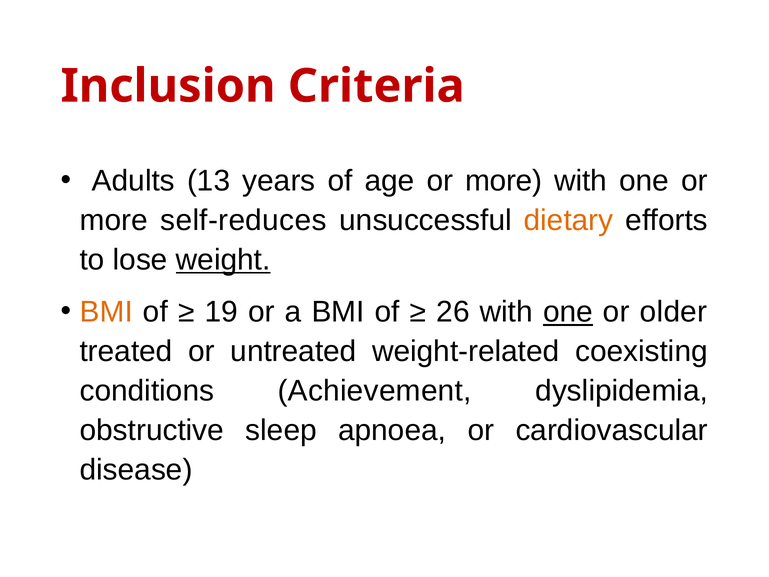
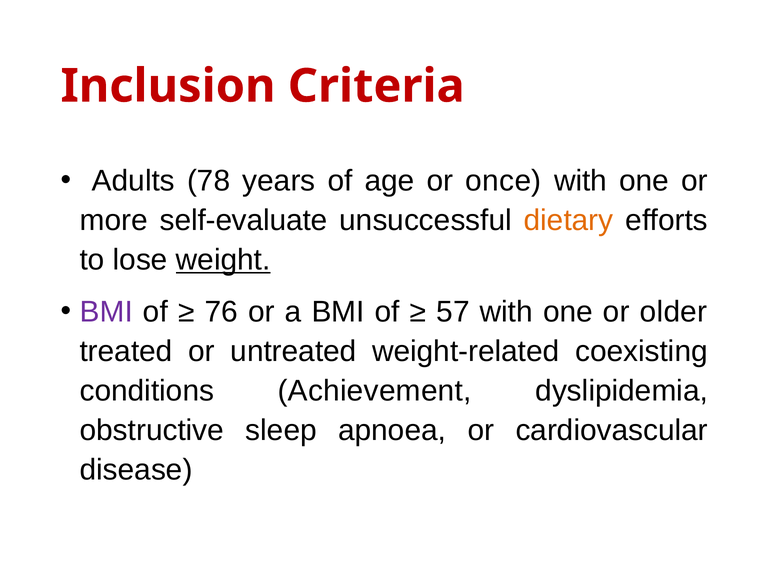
13: 13 -> 78
age or more: more -> once
self-reduces: self-reduces -> self-evaluate
BMI at (106, 312) colour: orange -> purple
19: 19 -> 76
26: 26 -> 57
one at (568, 312) underline: present -> none
